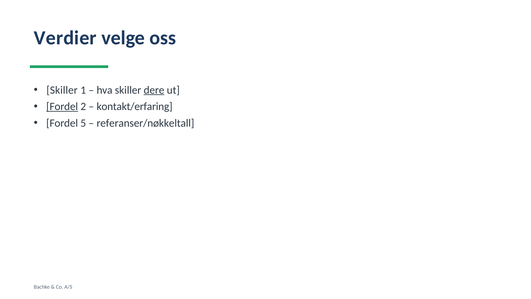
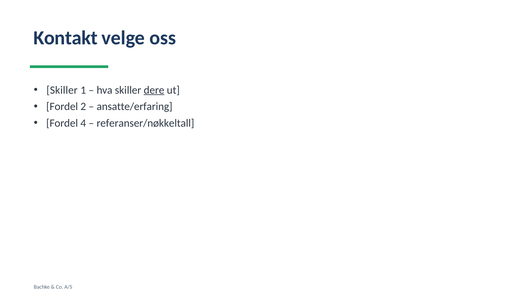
Verdier: Verdier -> Kontakt
Fordel at (62, 107) underline: present -> none
kontakt/erfaring: kontakt/erfaring -> ansatte/erfaring
5: 5 -> 4
